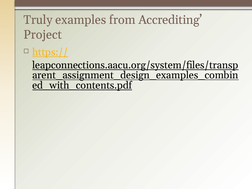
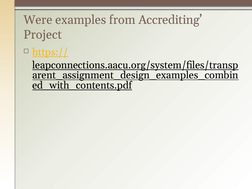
Truly: Truly -> Were
